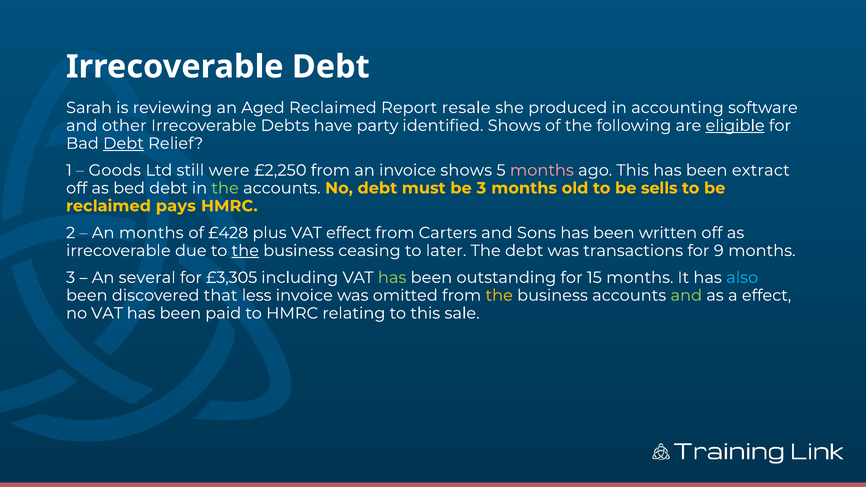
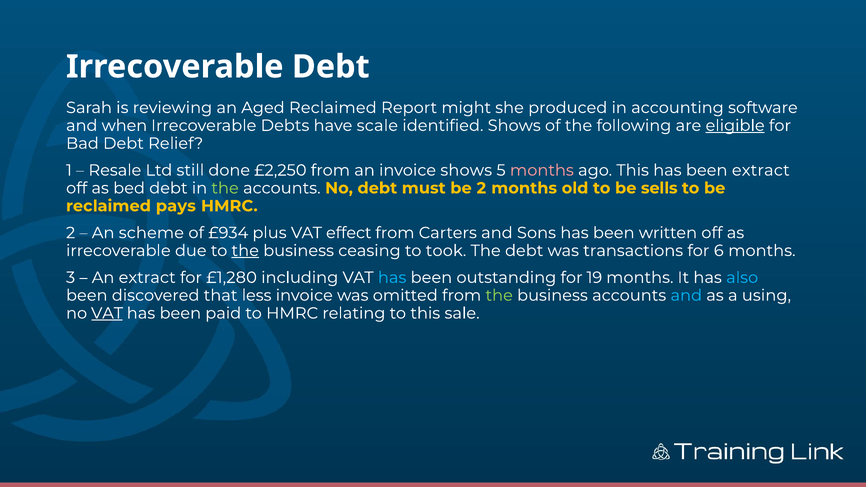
resale: resale -> might
other: other -> when
party: party -> scale
Debt at (123, 143) underline: present -> none
Goods: Goods -> Resale
were: were -> done
be 3: 3 -> 2
An months: months -> scheme
£428: £428 -> £934
later: later -> took
9: 9 -> 6
An several: several -> extract
£3,305: £3,305 -> £1,280
has at (392, 278) colour: light green -> light blue
15: 15 -> 19
the at (499, 295) colour: yellow -> light green
and at (686, 295) colour: light green -> light blue
a effect: effect -> using
VAT at (107, 313) underline: none -> present
